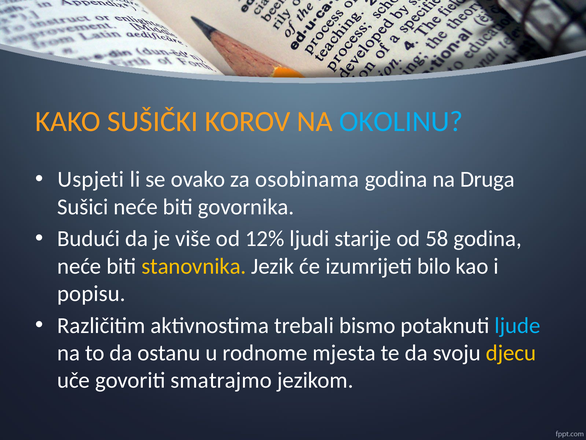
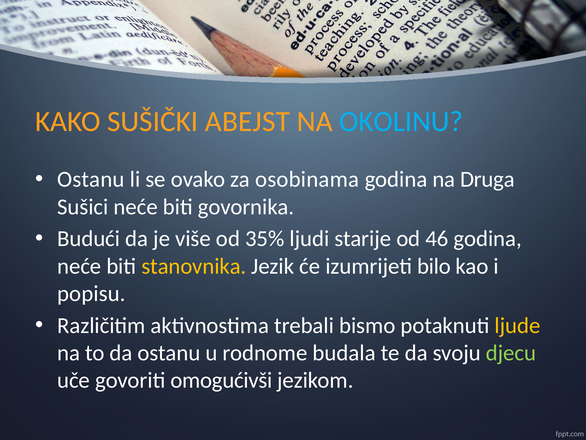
KOROV: KOROV -> ABEJST
Uspjeti at (91, 179): Uspjeti -> Ostanu
12%: 12% -> 35%
58: 58 -> 46
ljude colour: light blue -> yellow
mjesta: mjesta -> budala
djecu colour: yellow -> light green
smatrajmo: smatrajmo -> omogućivši
